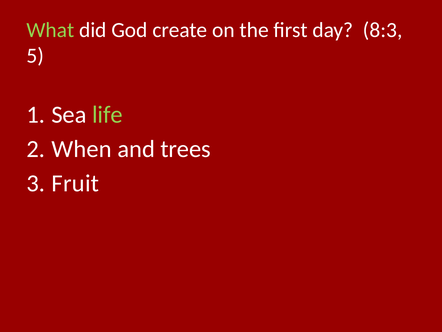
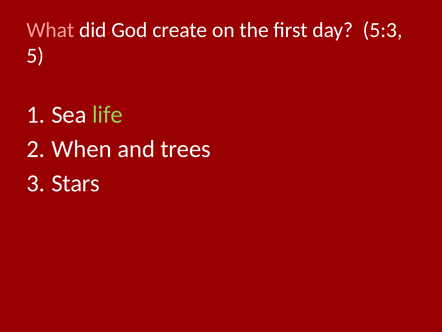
What colour: light green -> pink
8:3: 8:3 -> 5:3
Fruit: Fruit -> Stars
